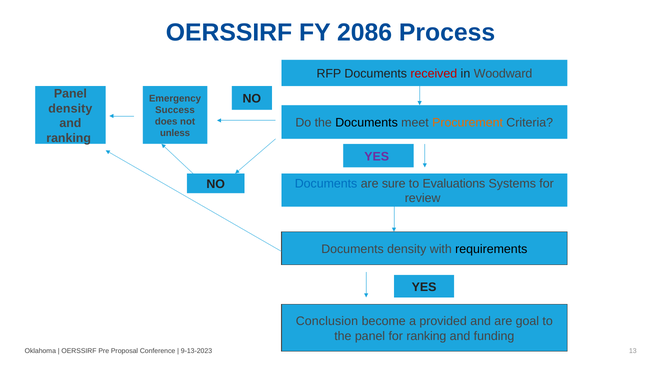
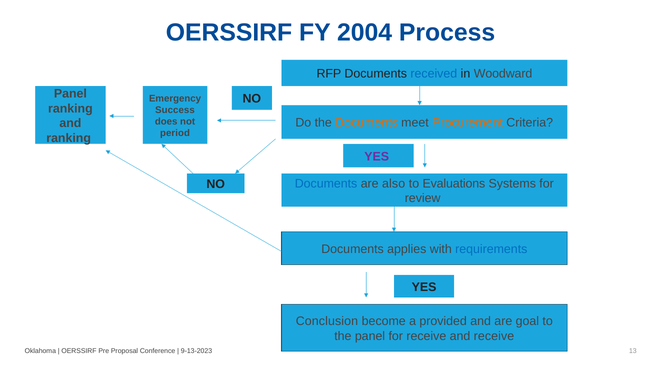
2086: 2086 -> 2004
received colour: red -> blue
density at (70, 108): density -> ranking
Documents at (367, 123) colour: black -> orange
unless: unless -> period
sure: sure -> also
Documents density: density -> applies
requirements colour: black -> blue
for ranking: ranking -> receive
and funding: funding -> receive
